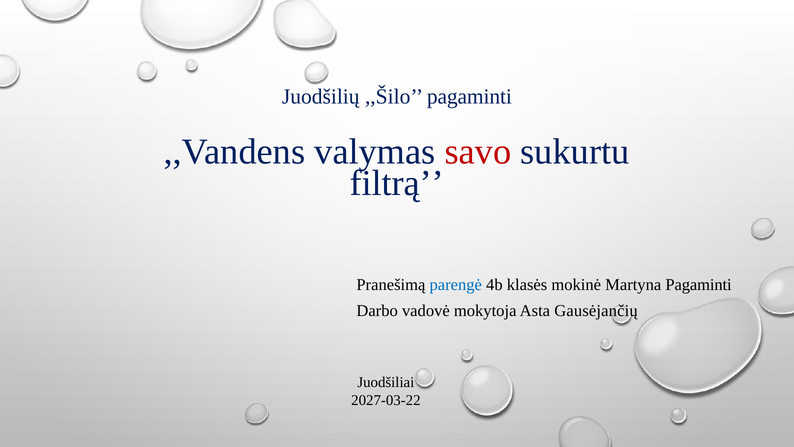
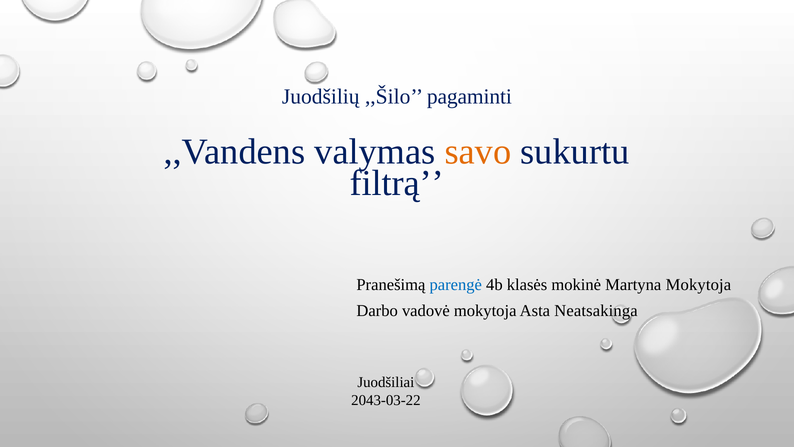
savo colour: red -> orange
Martyna Pagaminti: Pagaminti -> Mokytoja
Gausėjančių: Gausėjančių -> Neatsakinga
2027-03-22: 2027-03-22 -> 2043-03-22
